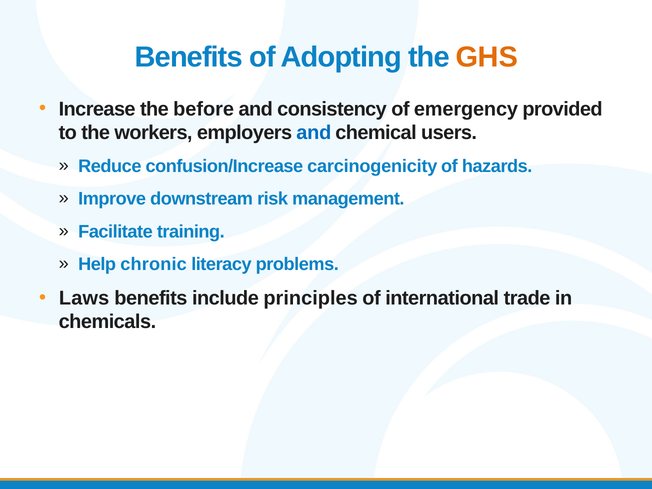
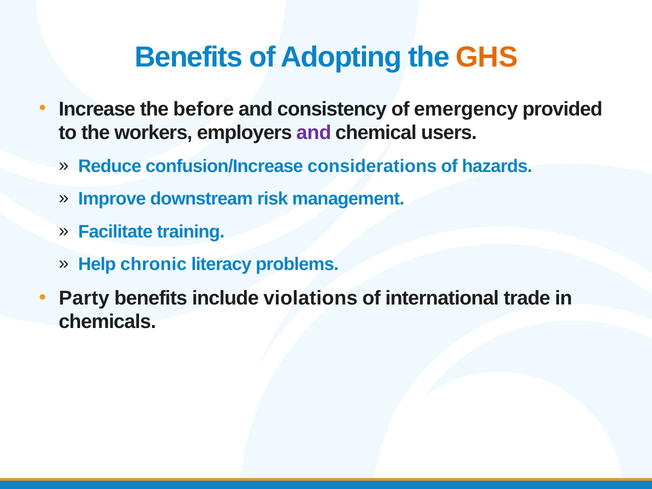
and at (314, 133) colour: blue -> purple
carcinogenicity: carcinogenicity -> considerations
Laws: Laws -> Party
principles: principles -> violations
